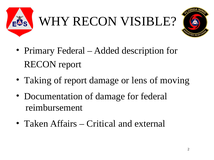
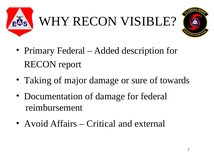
of report: report -> major
lens: lens -> sure
moving: moving -> towards
Taken: Taken -> Avoid
